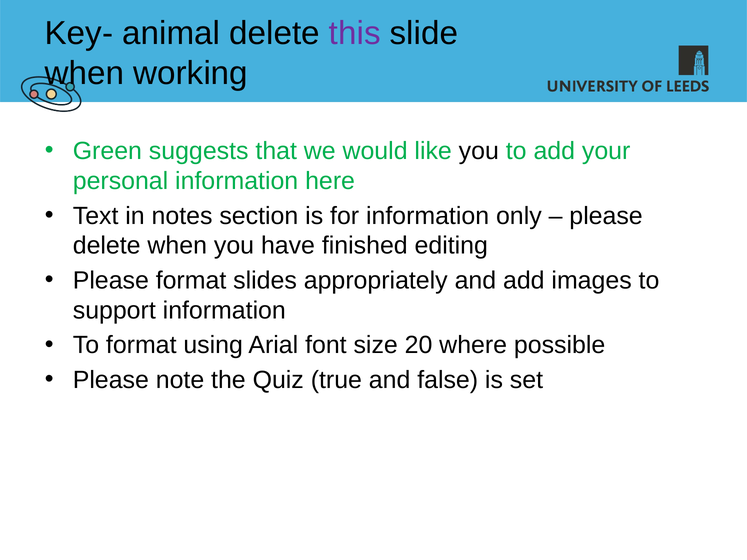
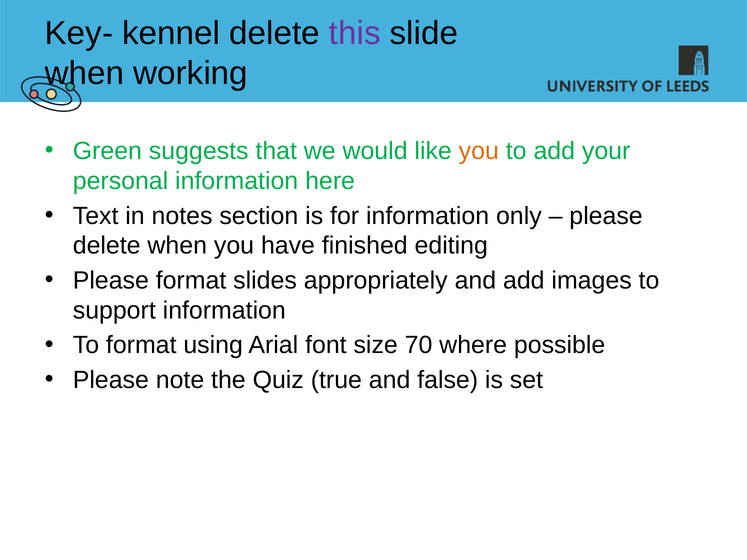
animal: animal -> kennel
you at (479, 151) colour: black -> orange
20: 20 -> 70
